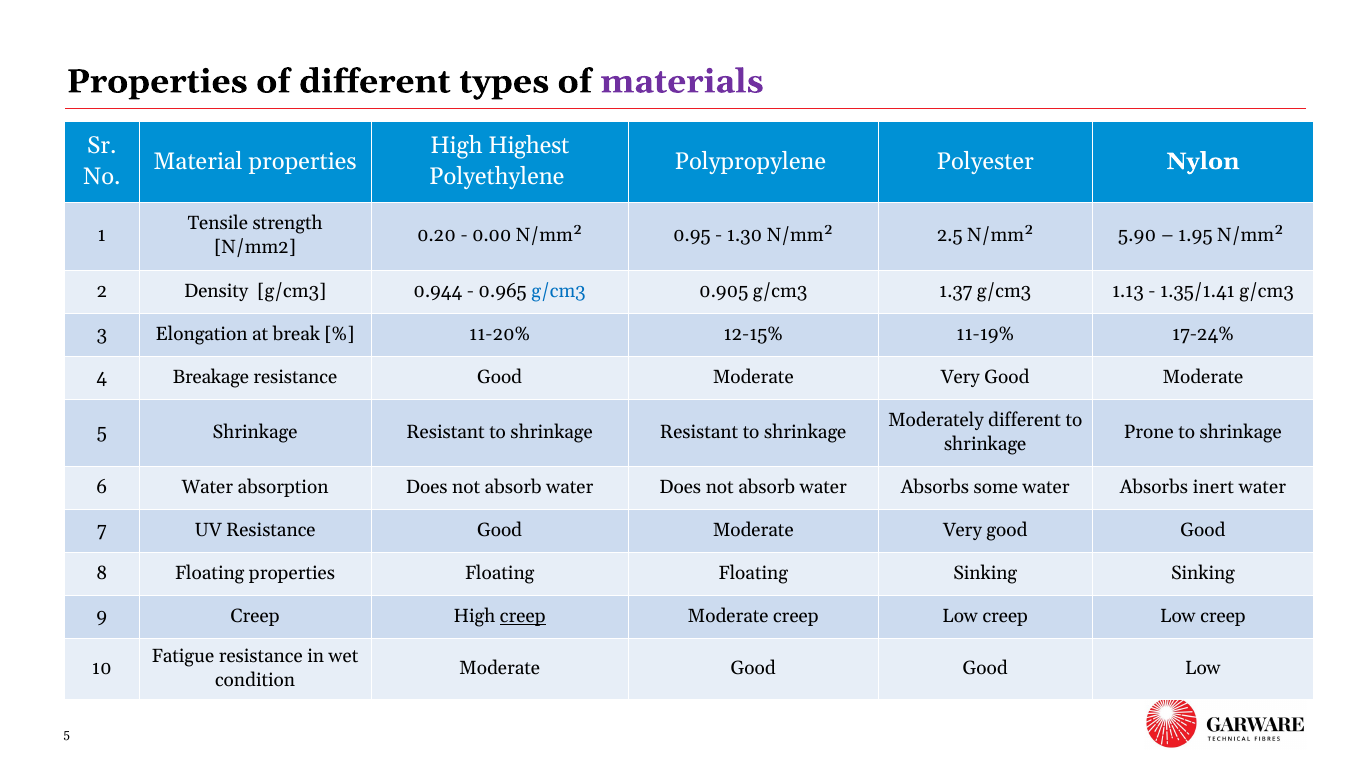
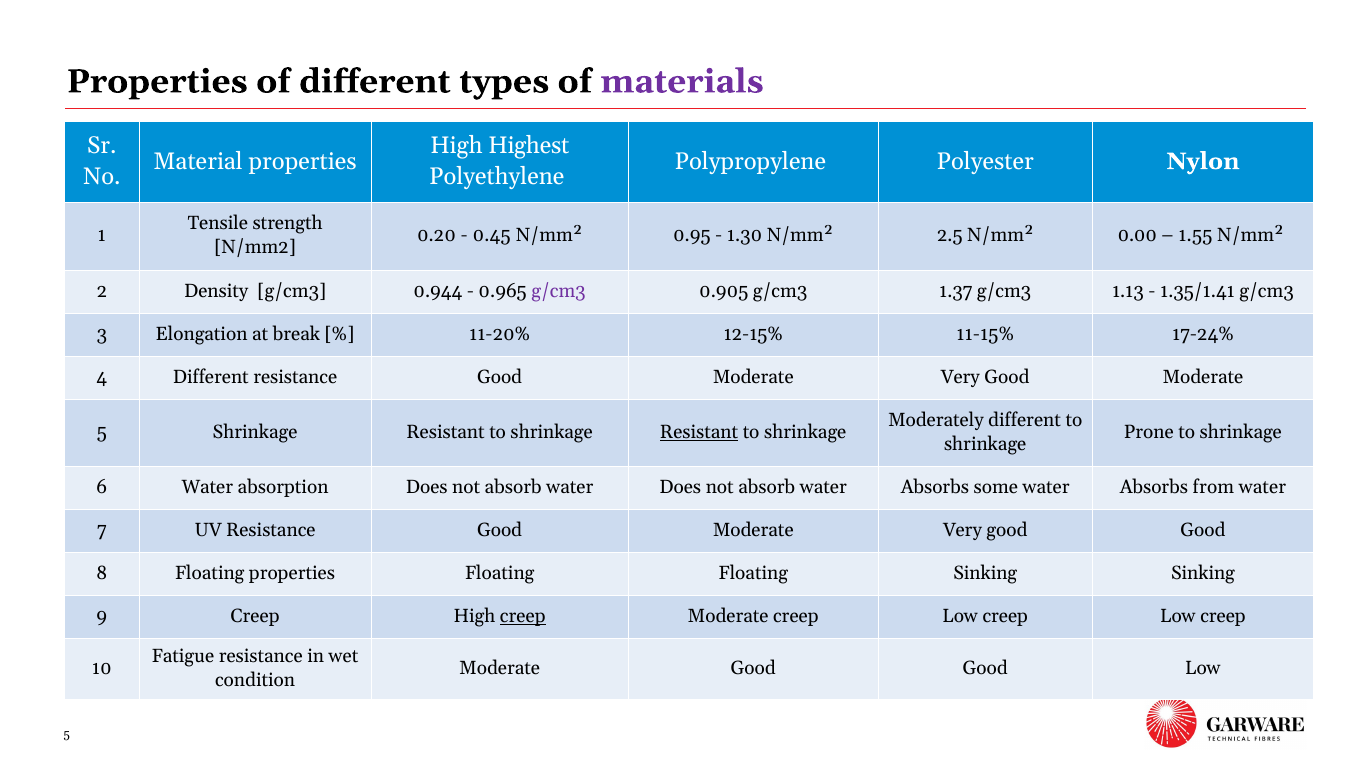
0.00: 0.00 -> 0.45
5.90: 5.90 -> 0.00
1.95: 1.95 -> 1.55
g/cm3 at (559, 291) colour: blue -> purple
11-19%: 11-19% -> 11-15%
4 Breakage: Breakage -> Different
Resistant at (699, 432) underline: none -> present
inert: inert -> from
